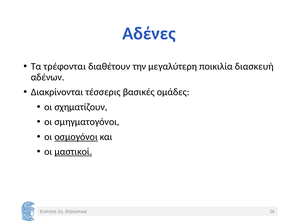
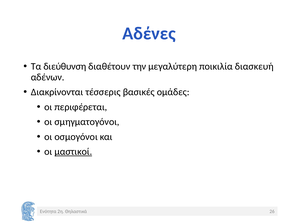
τρέφονται: τρέφονται -> διεύθυνση
σχηματίζουν: σχηματίζουν -> περιφέρεται
οσμογόνοι underline: present -> none
